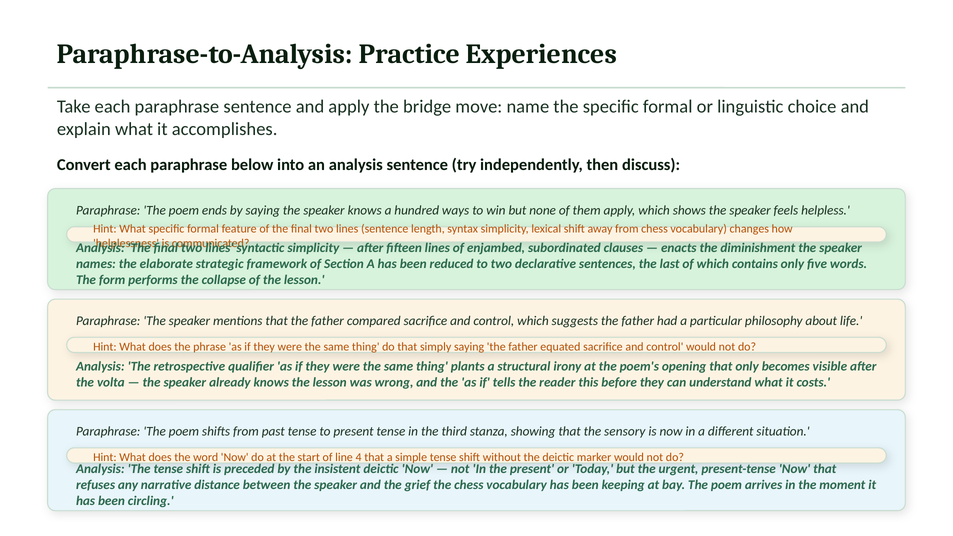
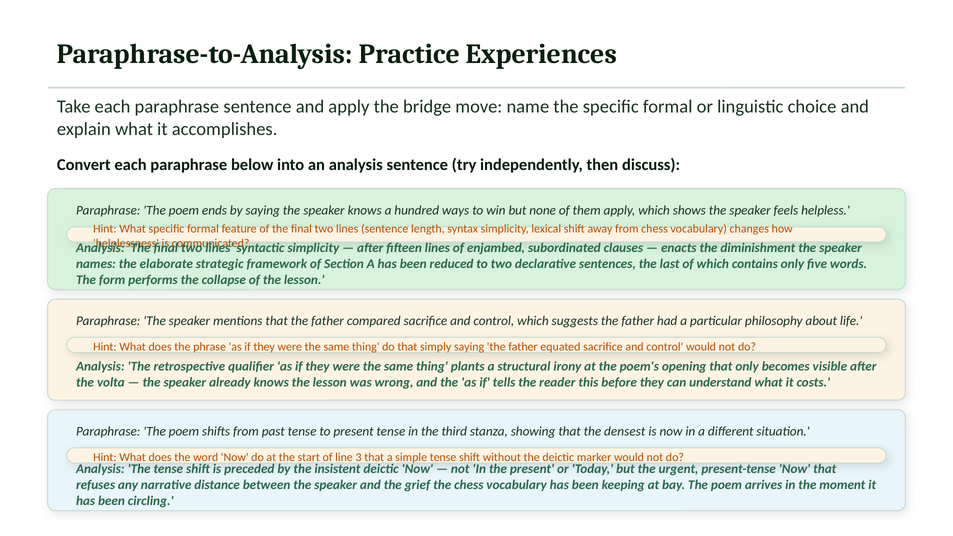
sensory: sensory -> densest
4: 4 -> 3
